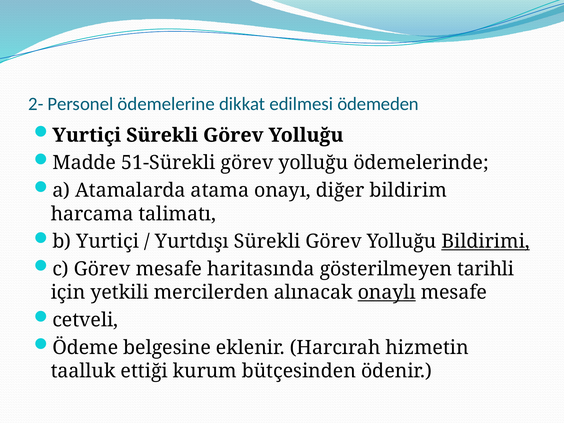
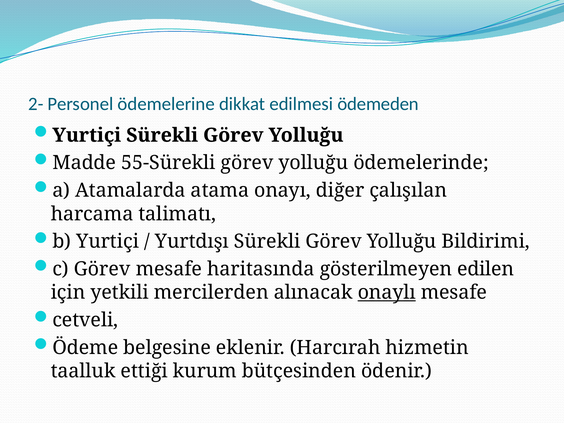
51-Sürekli: 51-Sürekli -> 55-Sürekli
bildirim: bildirim -> çalışılan
Bildirimi underline: present -> none
tarihli: tarihli -> edilen
